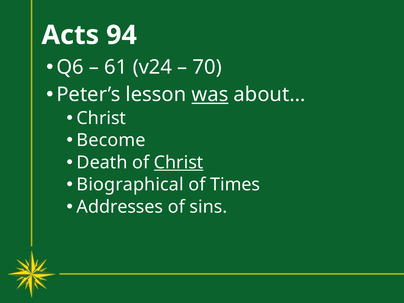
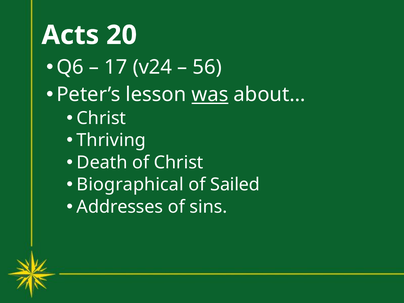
94: 94 -> 20
61: 61 -> 17
70: 70 -> 56
Become: Become -> Thriving
Christ at (179, 162) underline: present -> none
Times: Times -> Sailed
